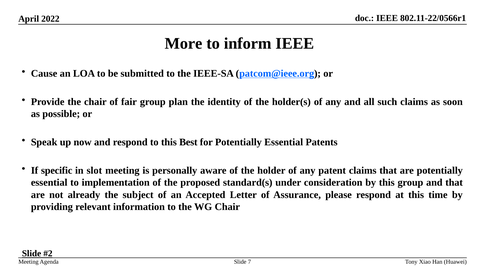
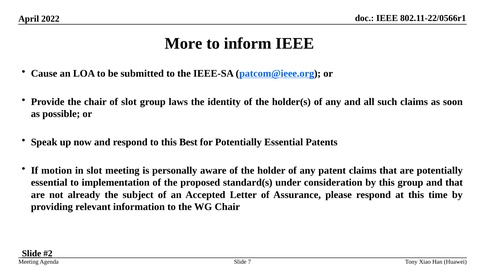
of fair: fair -> slot
plan: plan -> laws
specific: specific -> motion
